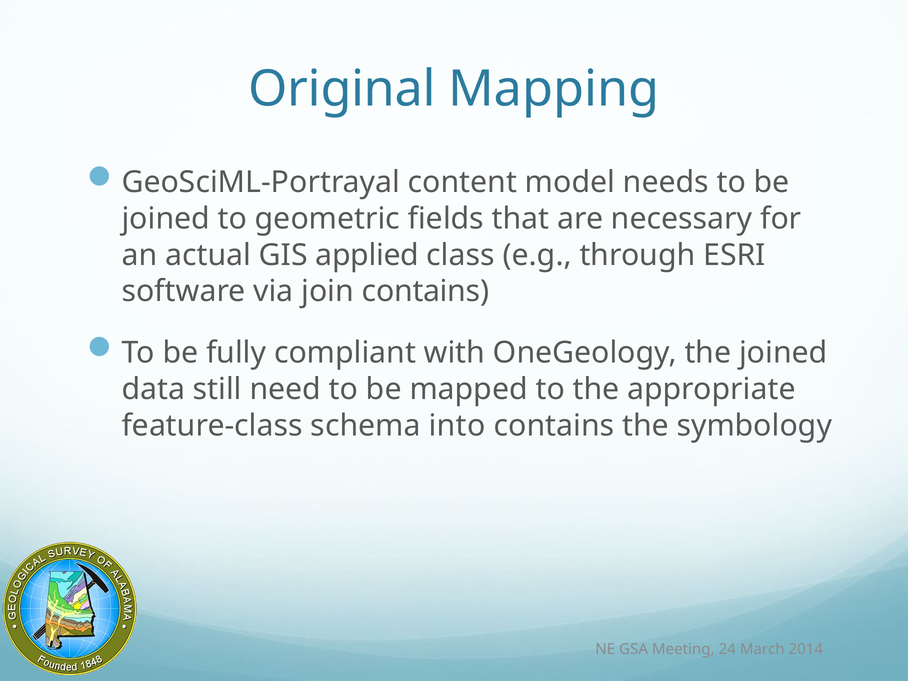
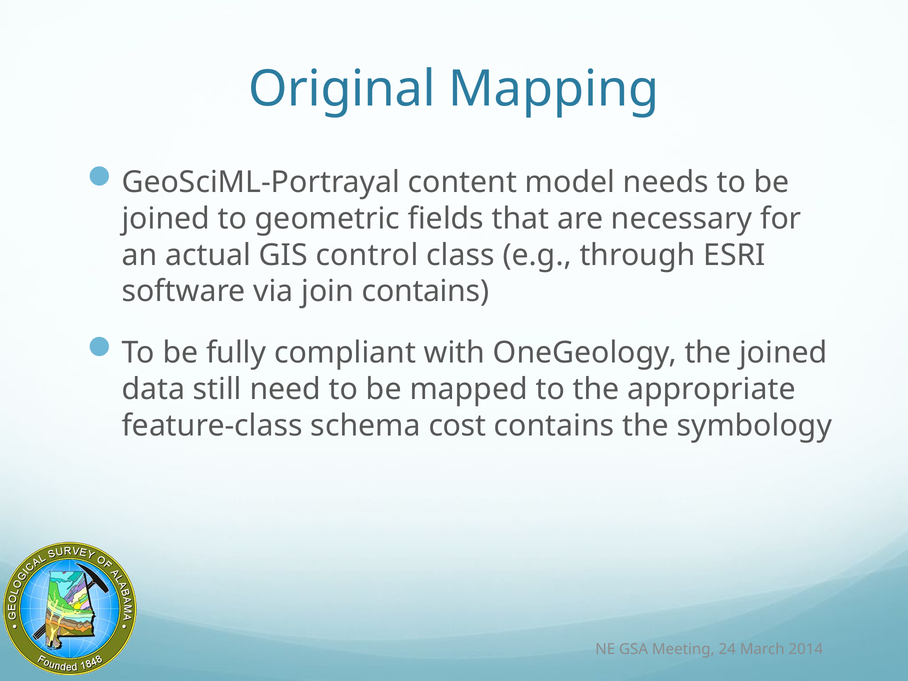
applied: applied -> control
into: into -> cost
